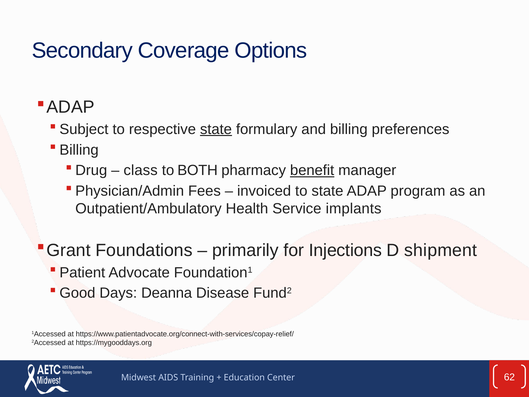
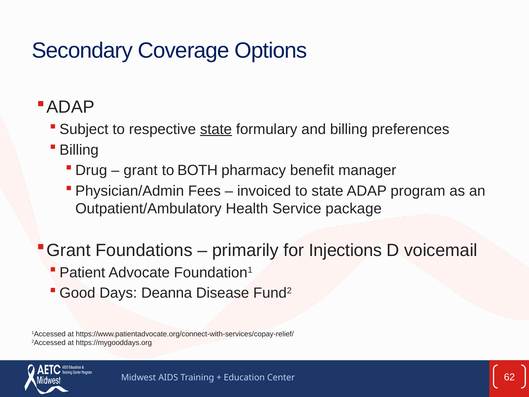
class: class -> grant
benefit underline: present -> none
implants: implants -> package
shipment: shipment -> voicemail
